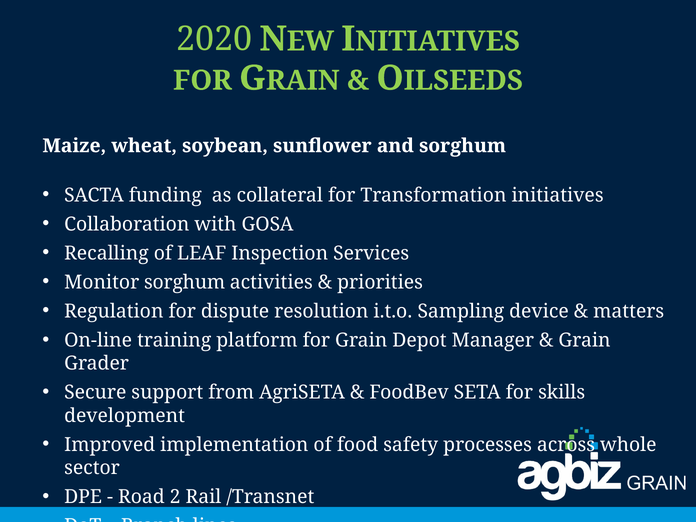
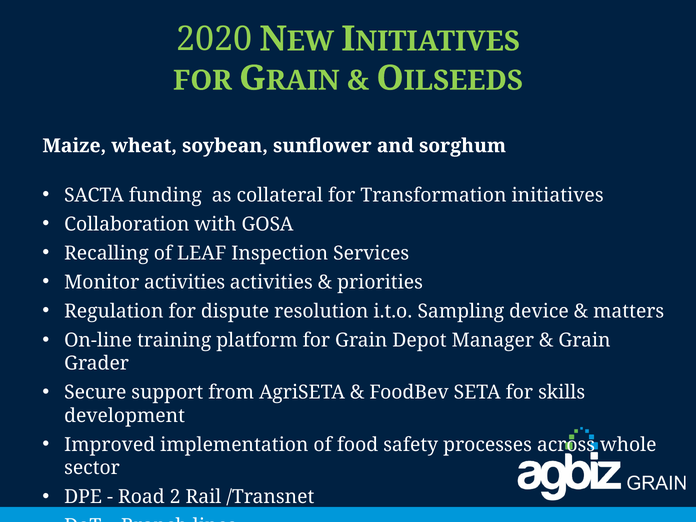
Monitor sorghum: sorghum -> activities
